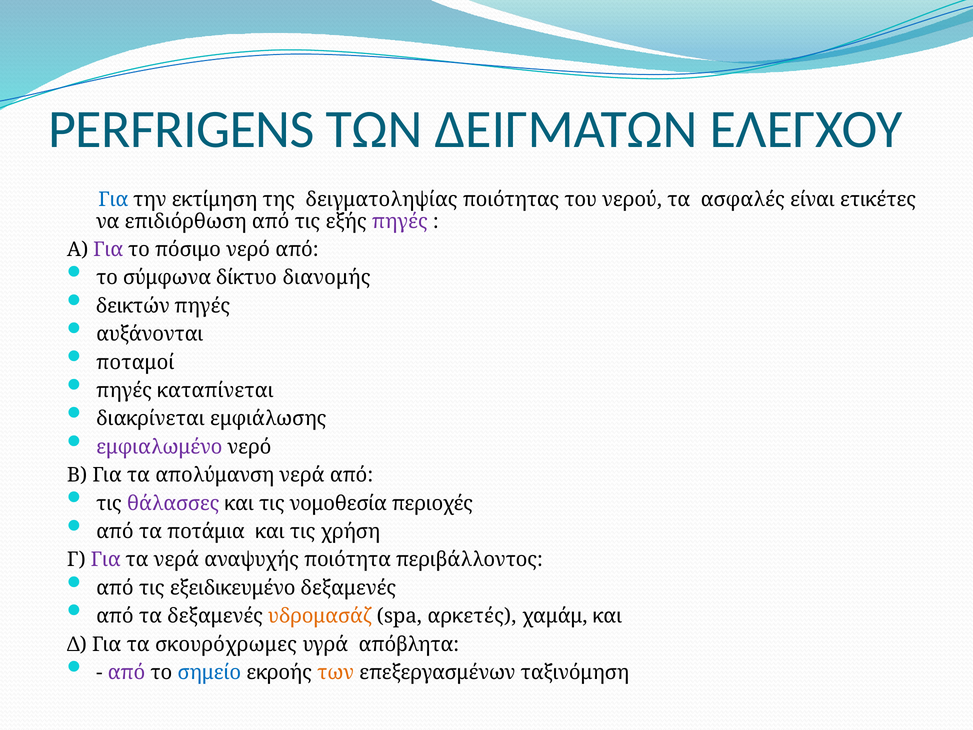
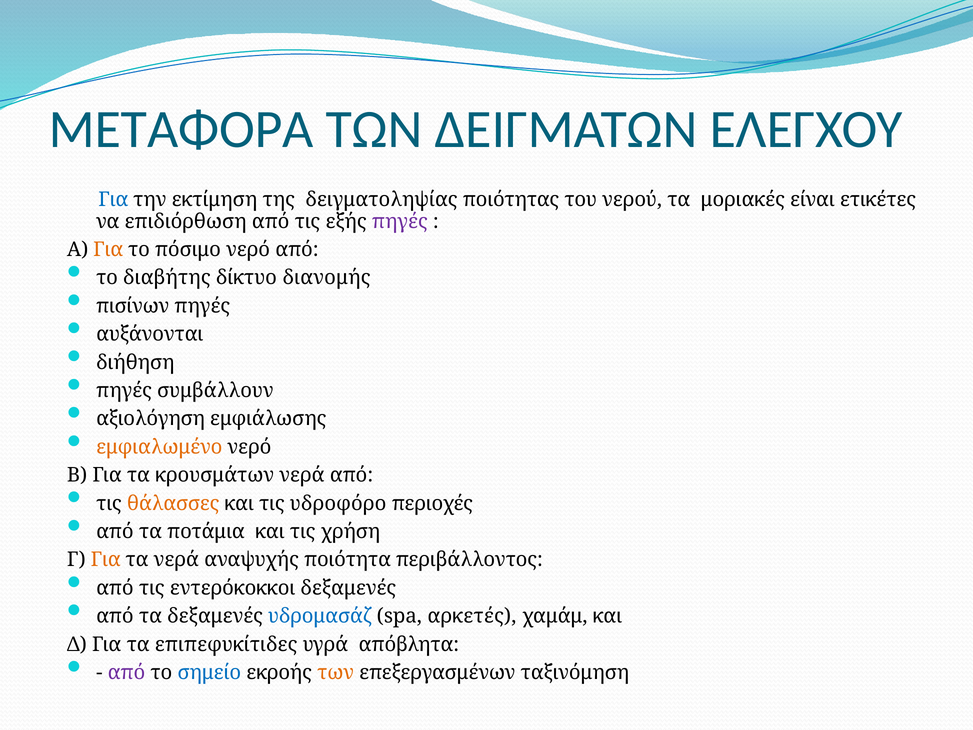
PERFRIGENS: PERFRIGENS -> ΜΕΤΑΦΟΡΑ
ασφαλές: ασφαλές -> μοριακές
Για at (108, 249) colour: purple -> orange
σύμφωνα: σύμφωνα -> διαβήτης
δεικτών: δεικτών -> πισίνων
ποταμοί: ποταμοί -> διήθηση
καταπίνεται: καταπίνεται -> συμβάλλουν
διακρίνεται: διακρίνεται -> αξιολόγηση
εμφιαλωμένο colour: purple -> orange
απολύμανση: απολύμανση -> κρουσμάτων
θάλασσες colour: purple -> orange
νομοθεσία: νομοθεσία -> υδροφόρο
Για at (106, 560) colour: purple -> orange
εξειδικευμένο: εξειδικευμένο -> εντερόκοκκοι
υδρομασάζ colour: orange -> blue
σκουρόχρωμες: σκουρόχρωμες -> επιπεφυκίτιδες
